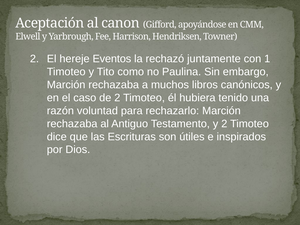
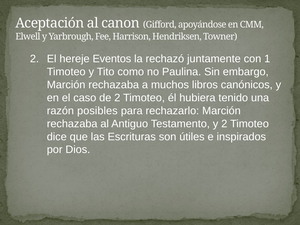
voluntad: voluntad -> posibles
